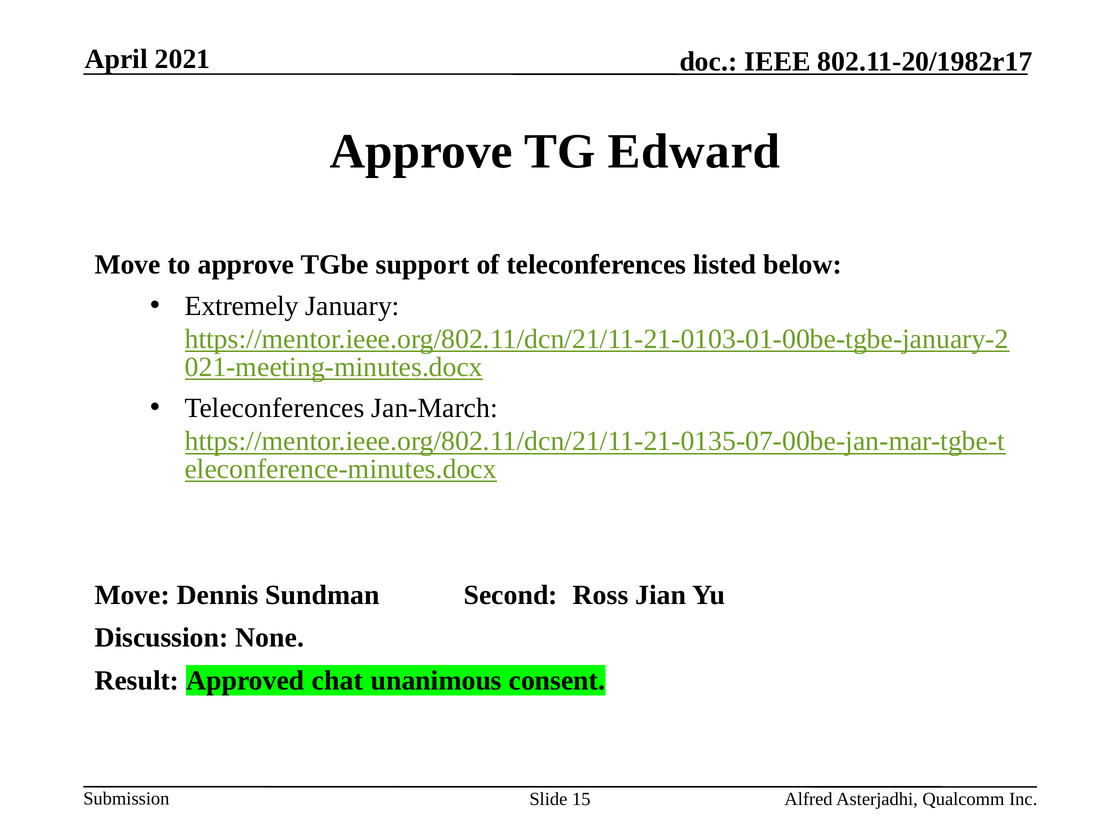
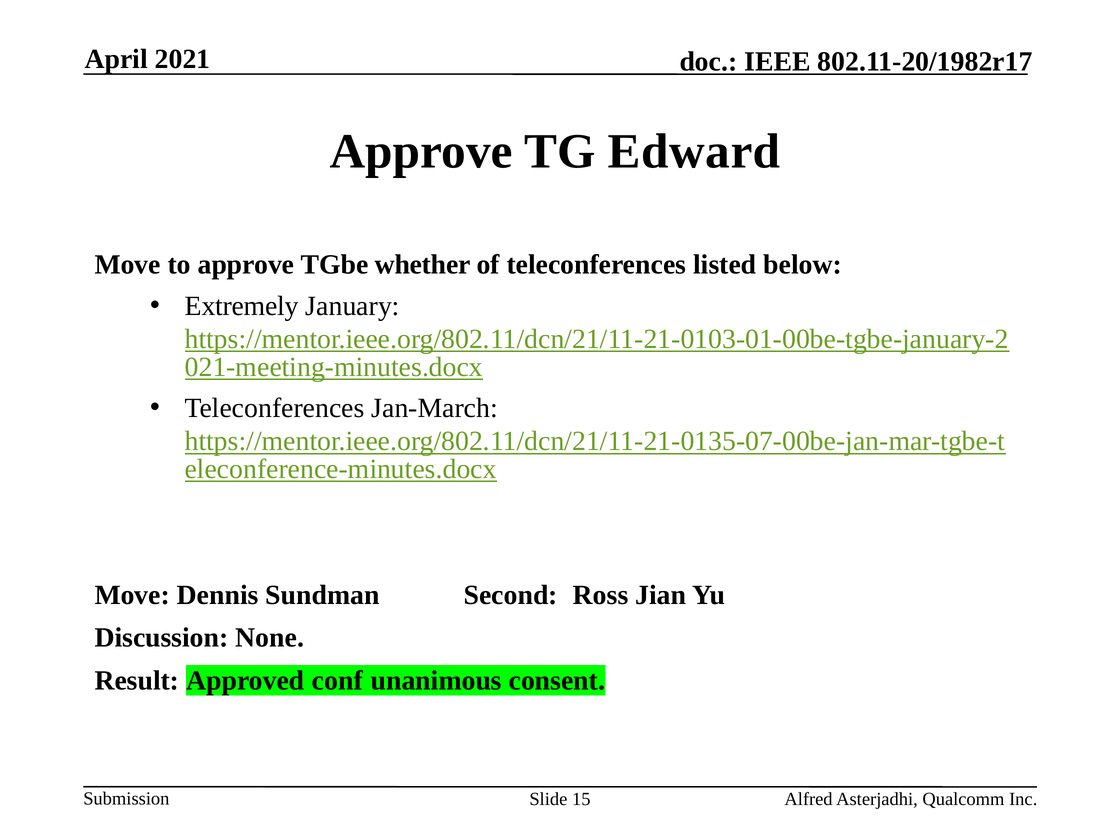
support: support -> whether
chat: chat -> conf
